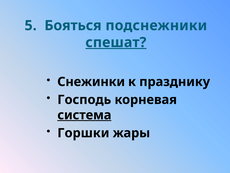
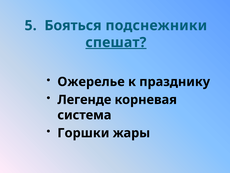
Снежинки: Снежинки -> Ожерелье
Господь: Господь -> Легенде
система underline: present -> none
